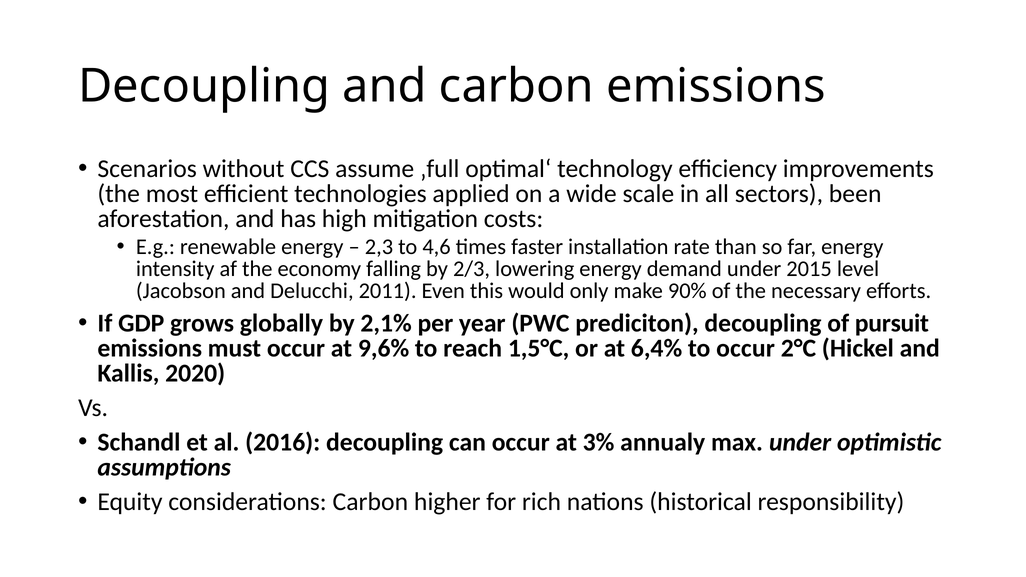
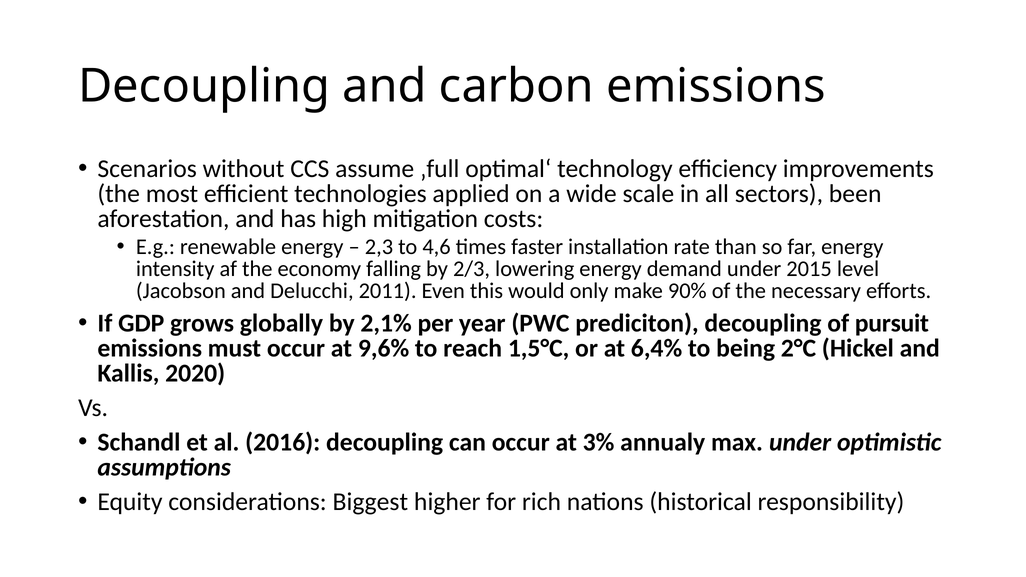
to occur: occur -> being
considerations Carbon: Carbon -> Biggest
